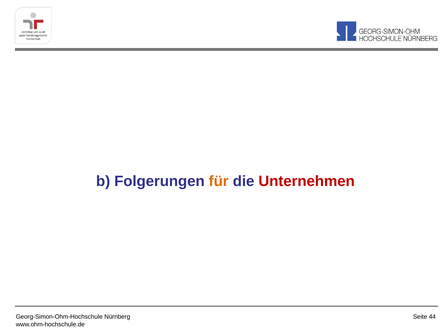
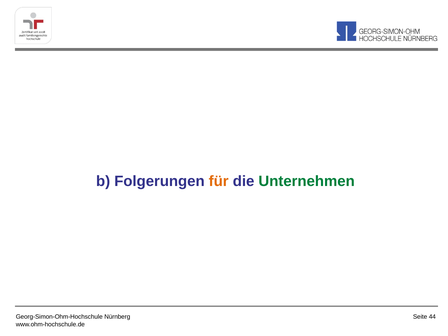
Unternehmen colour: red -> green
